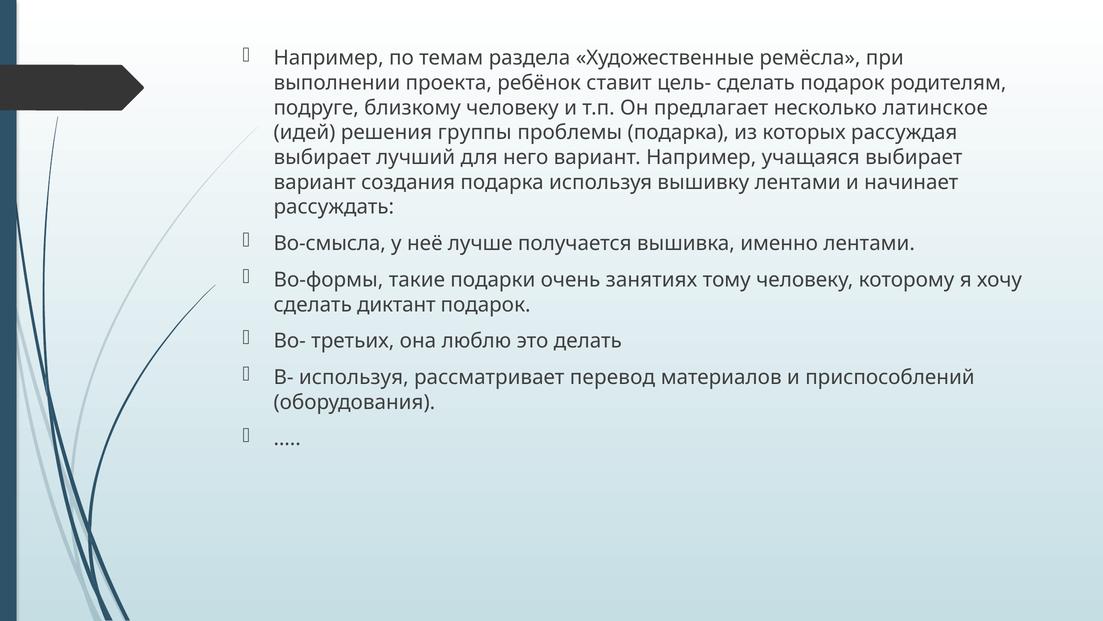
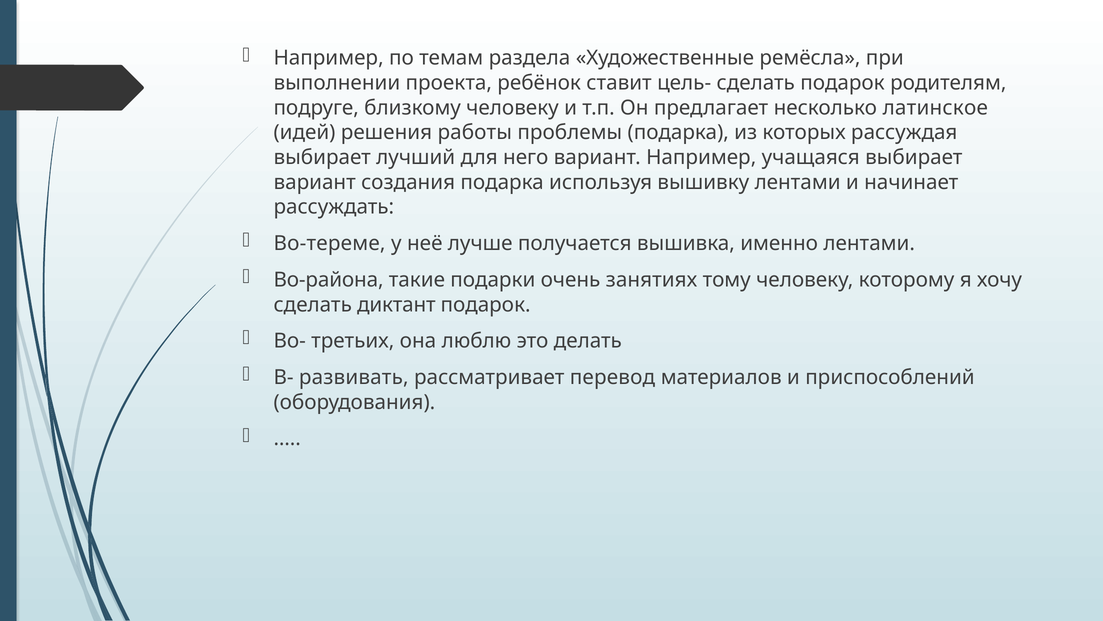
группы: группы -> работы
Во-смысла: Во-смысла -> Во-тереме
Во-формы: Во-формы -> Во-района
В- используя: используя -> развивать
